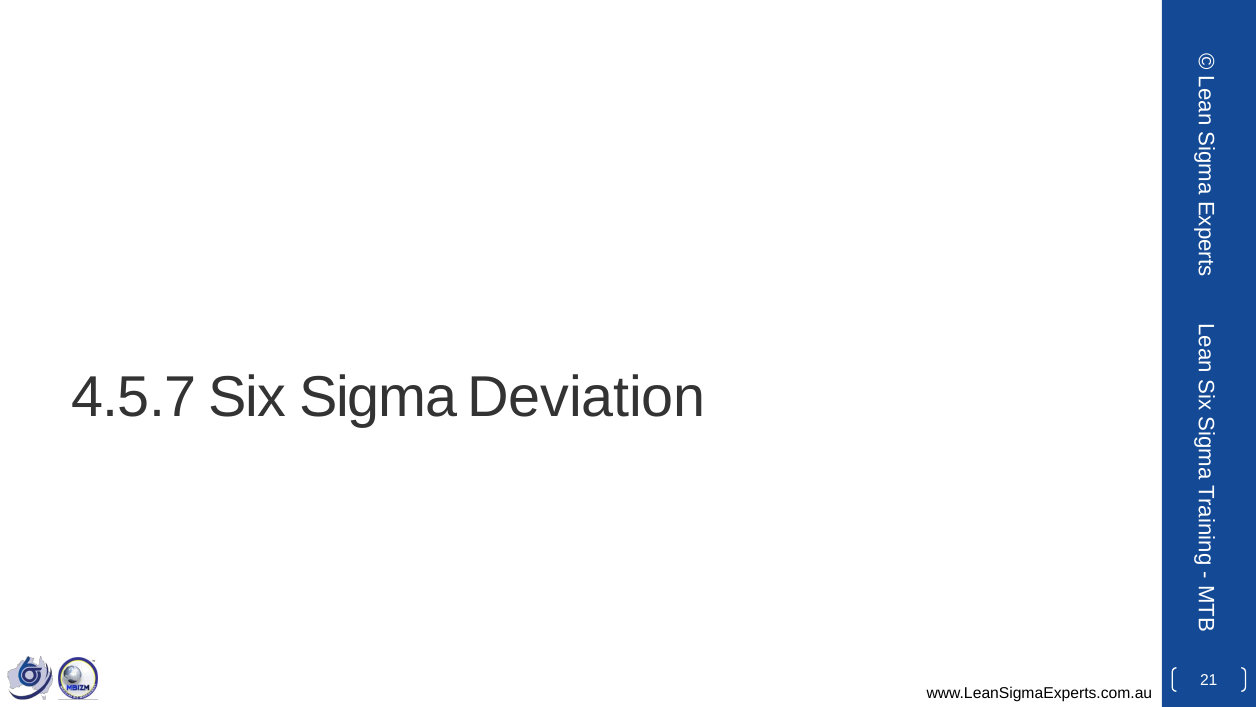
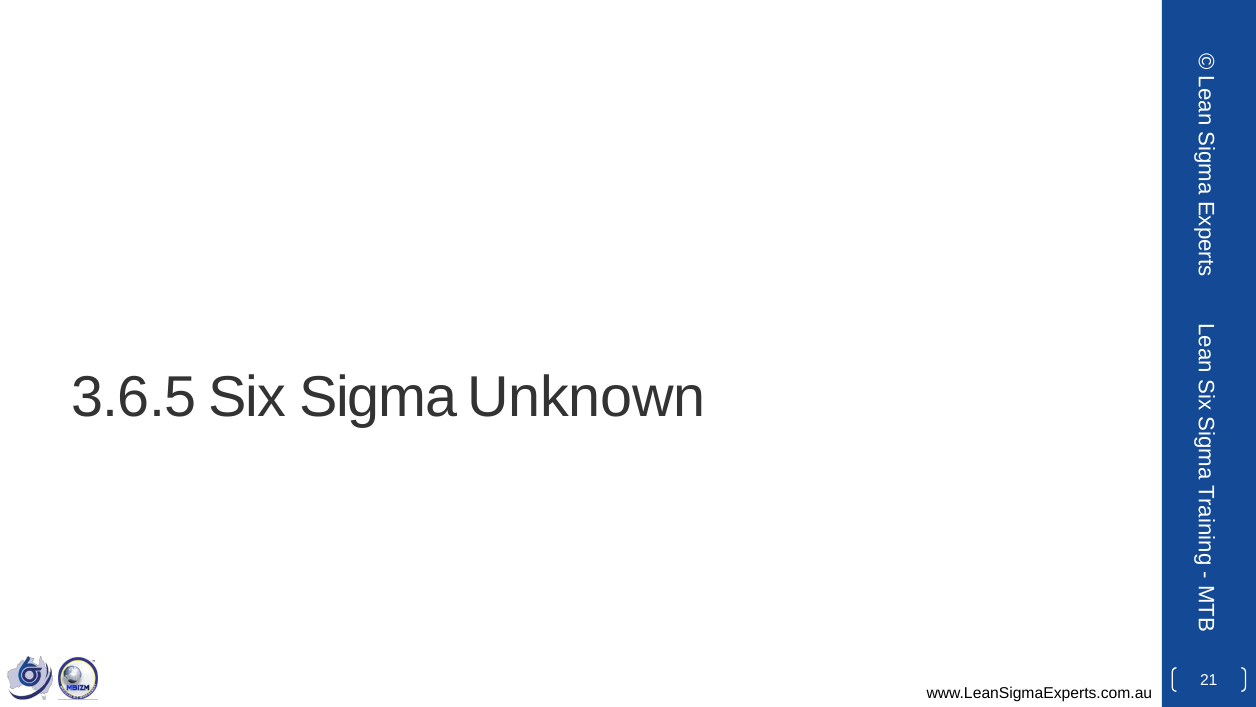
4.5.7: 4.5.7 -> 3.6.5
Deviation: Deviation -> Unknown
